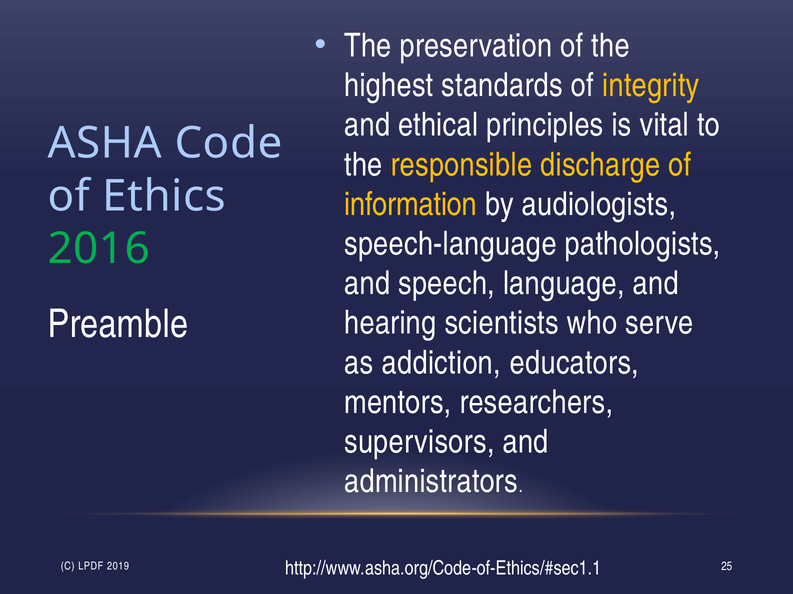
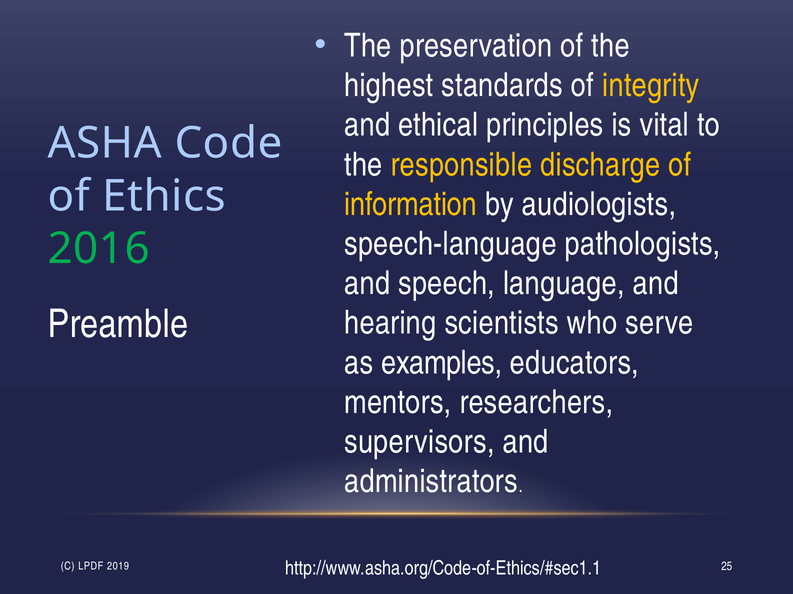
addiction: addiction -> examples
